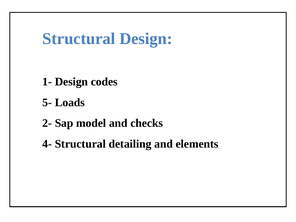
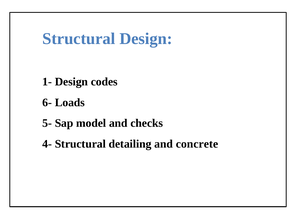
5-: 5- -> 6-
2-: 2- -> 5-
elements: elements -> concrete
